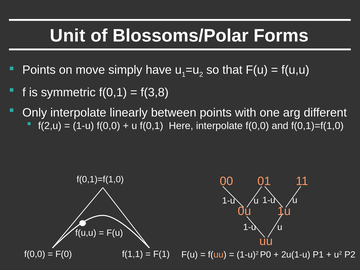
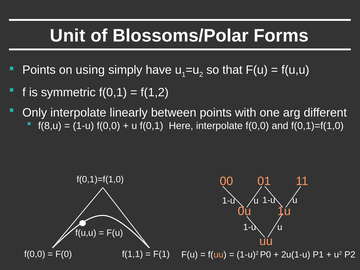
move: move -> using
f(3,8: f(3,8 -> f(1,2
f(2,u: f(2,u -> f(8,u
